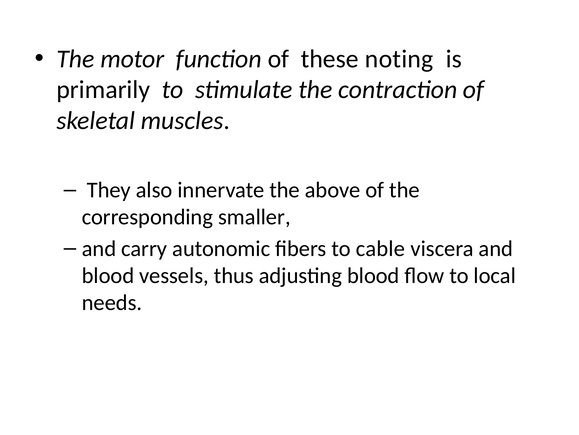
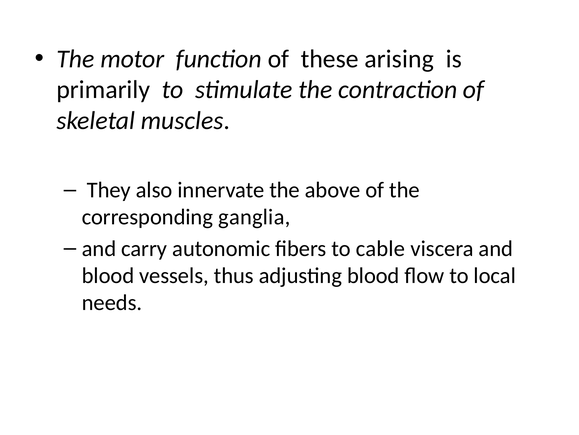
noting: noting -> arising
smaller: smaller -> ganglia
